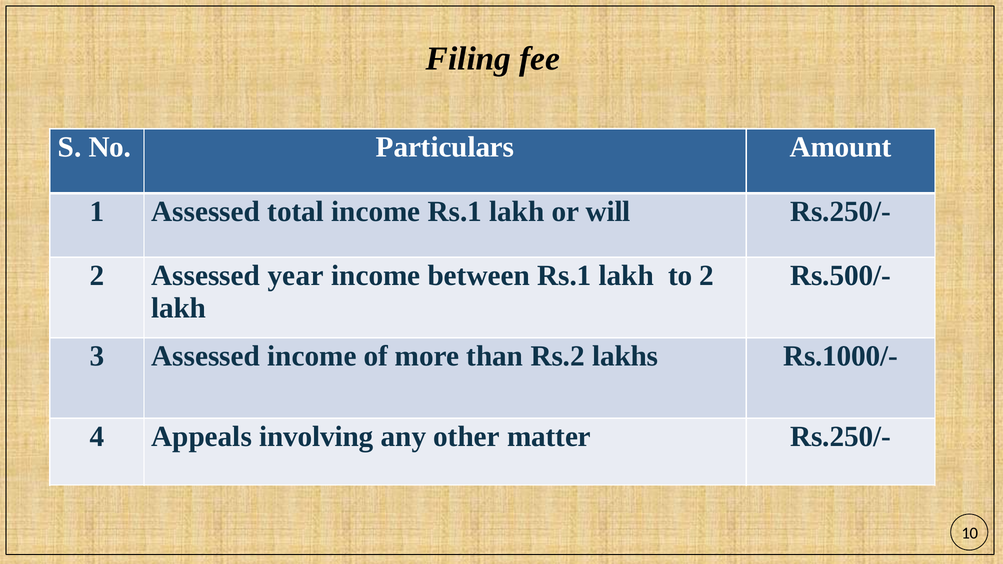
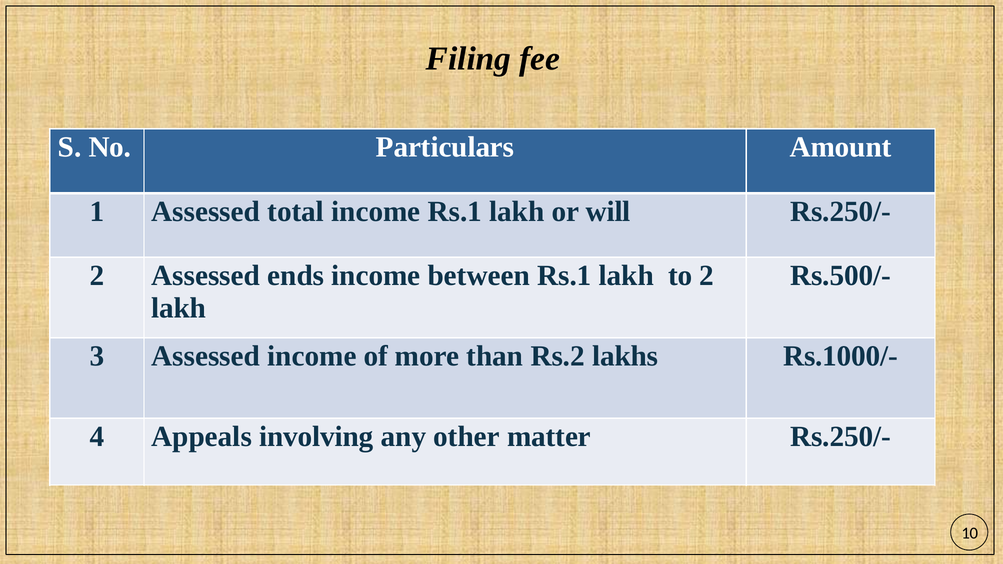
year: year -> ends
